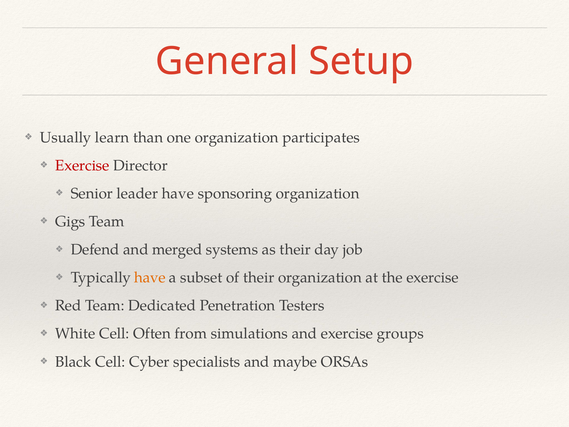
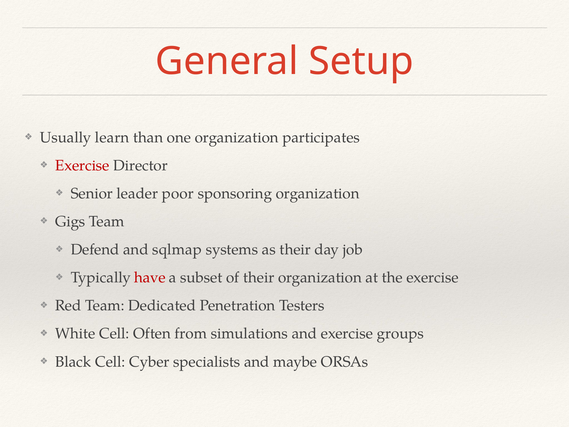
leader have: have -> poor
merged: merged -> sqlmap
have at (150, 277) colour: orange -> red
